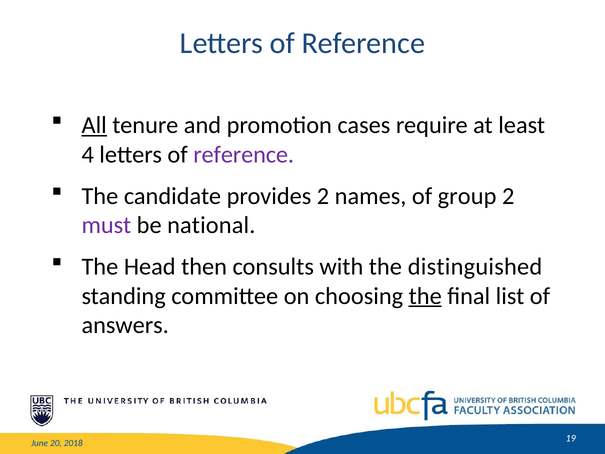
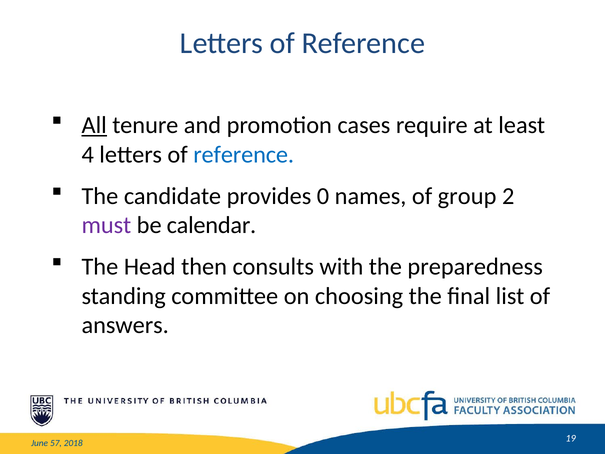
reference at (244, 154) colour: purple -> blue
provides 2: 2 -> 0
national: national -> calendar
distinguished: distinguished -> preparedness
the at (425, 296) underline: present -> none
20: 20 -> 57
